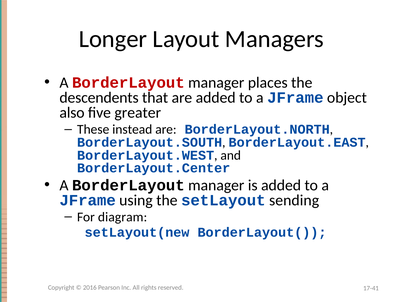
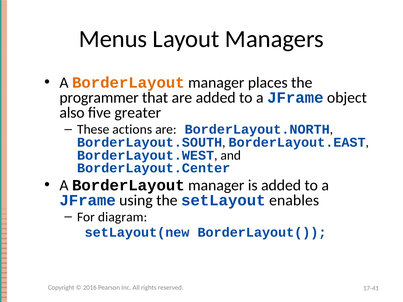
Longer: Longer -> Menus
BorderLayout at (128, 83) colour: red -> orange
descendents: descendents -> programmer
instead: instead -> actions
sending: sending -> enables
